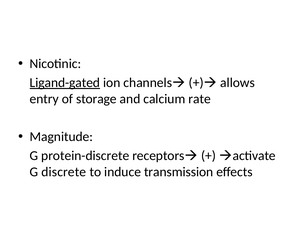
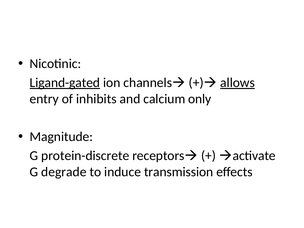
allows underline: none -> present
storage: storage -> inhibits
rate: rate -> only
discrete: discrete -> degrade
